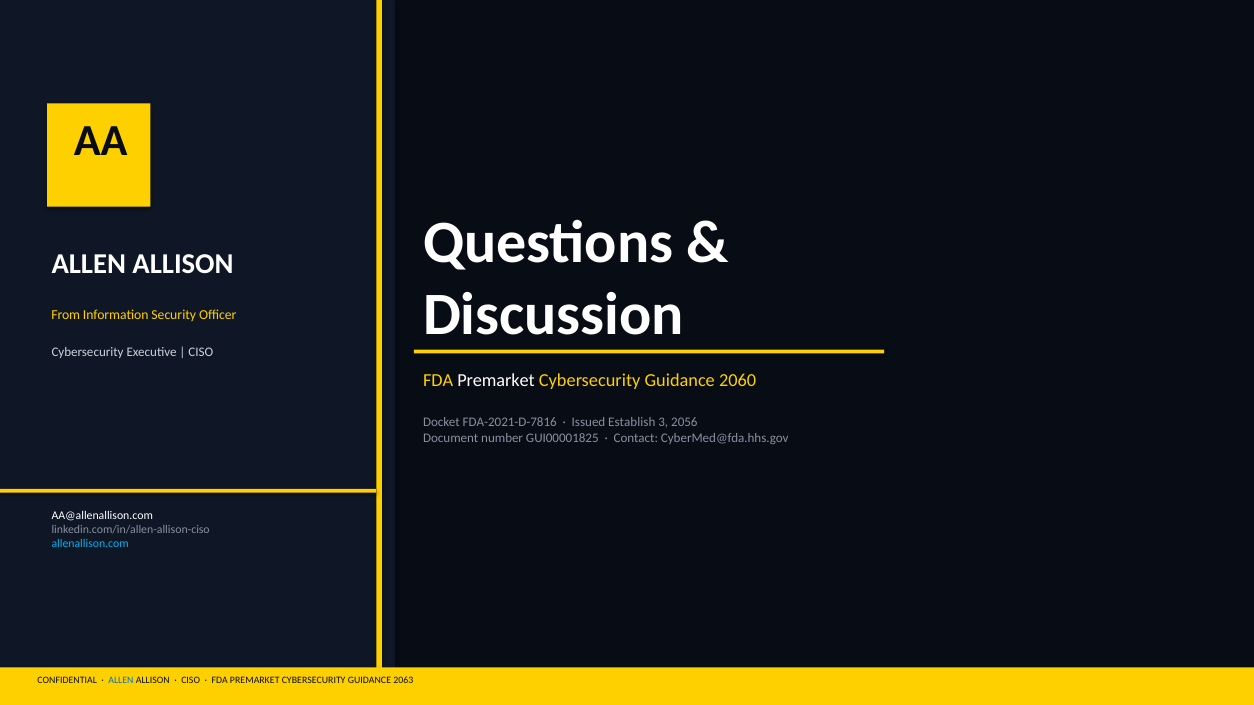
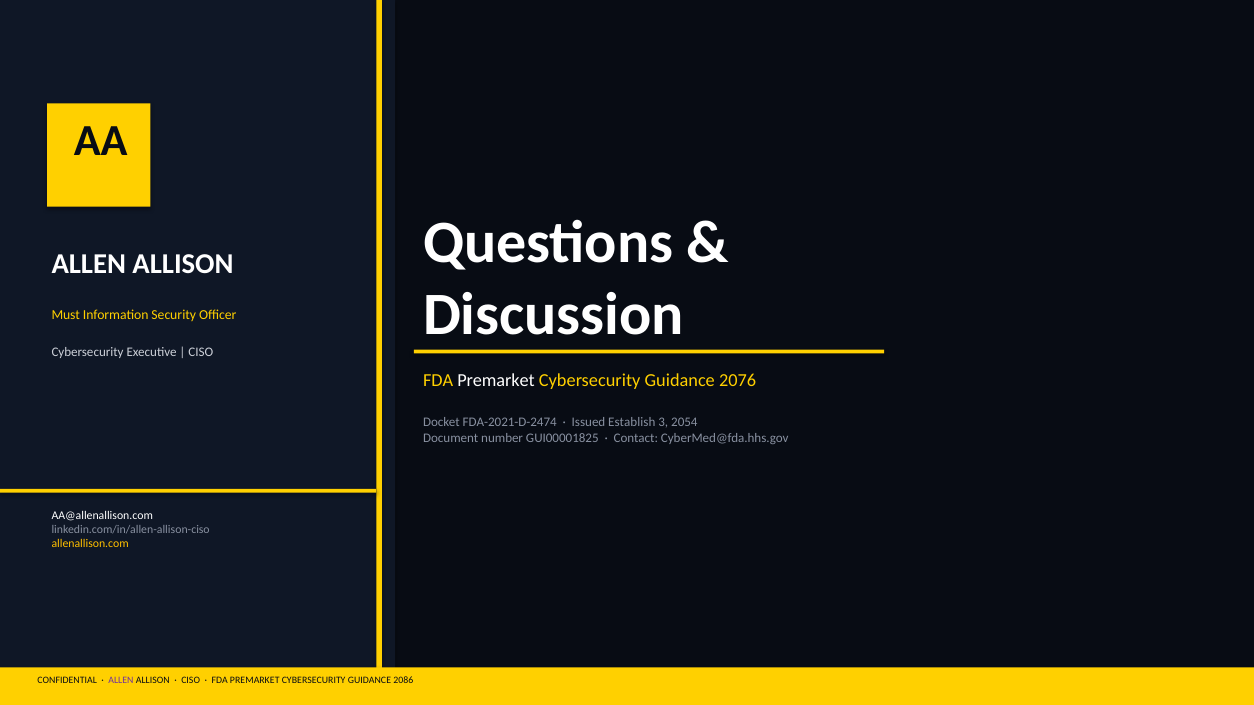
From: From -> Must
2060: 2060 -> 2076
FDA-2021-D-7816: FDA-2021-D-7816 -> FDA-2021-D-2474
2056: 2056 -> 2054
allenallison.com colour: light blue -> yellow
ALLEN at (121, 681) colour: blue -> purple
2063: 2063 -> 2086
